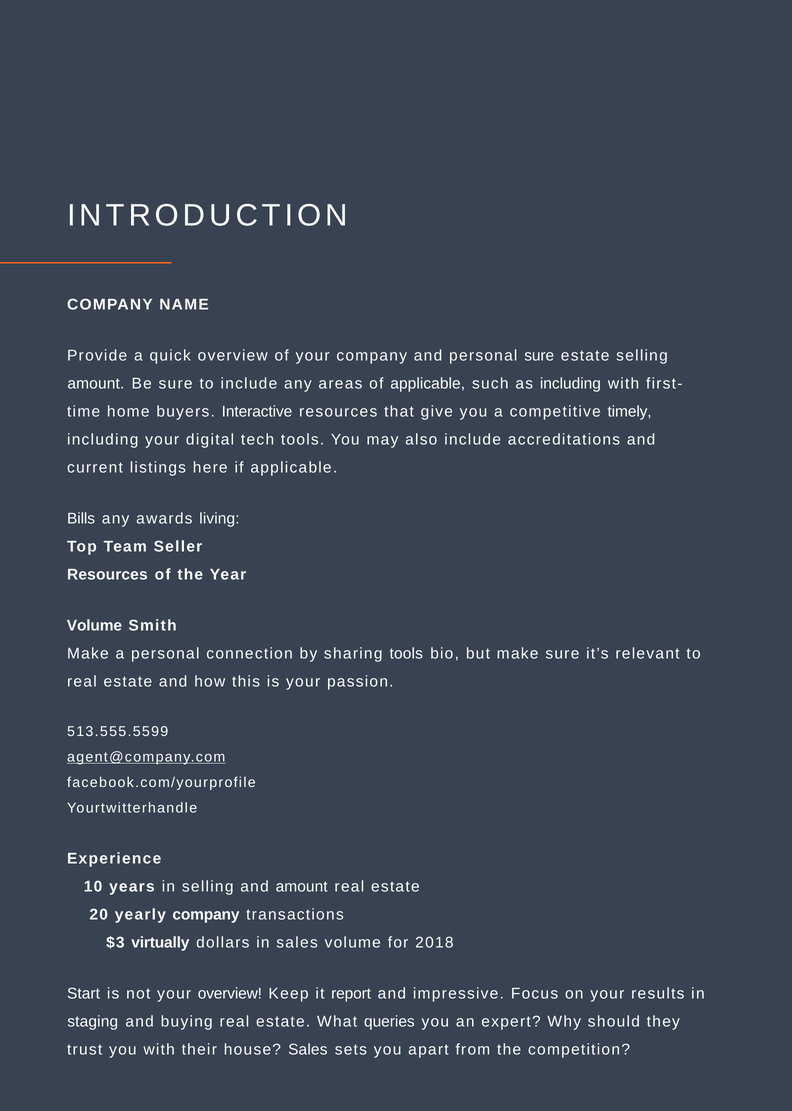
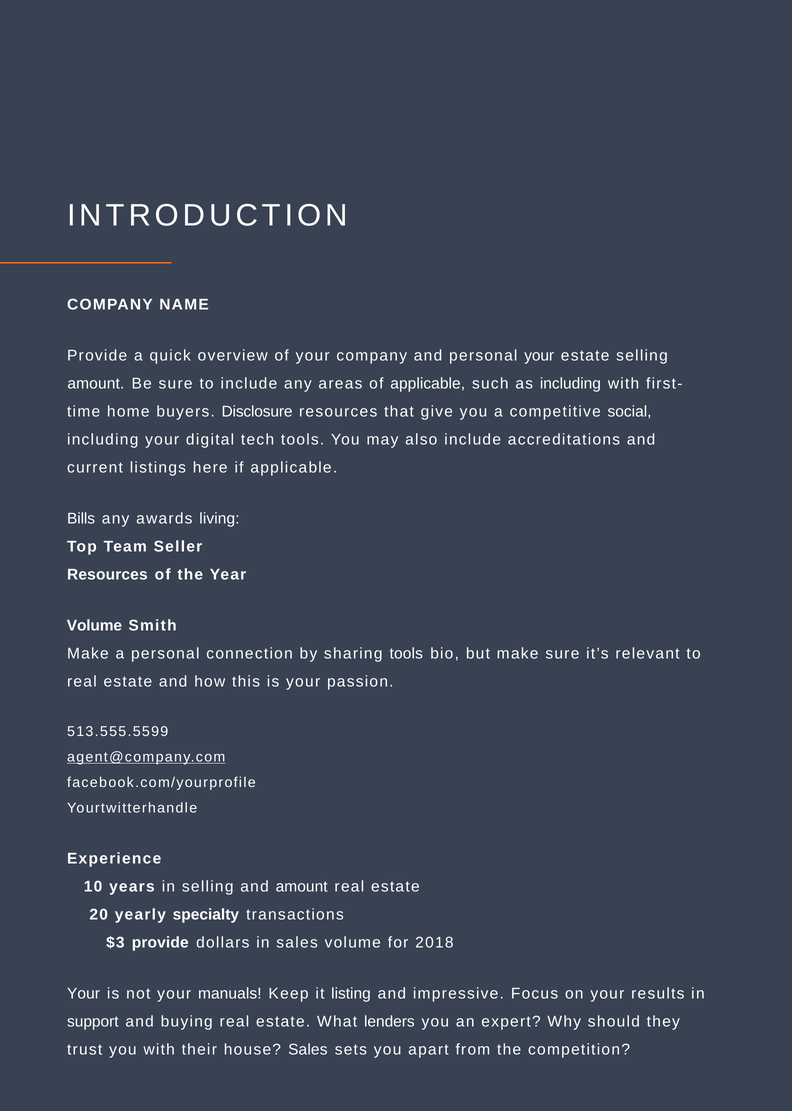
personal sure: sure -> your
Interactive: Interactive -> Disclosure
timely: timely -> social
yearly company: company -> specialty
$3 virtually: virtually -> provide
Start at (84, 994): Start -> Your
your overview: overview -> manuals
report: report -> listing
staging: staging -> support
queries: queries -> lenders
